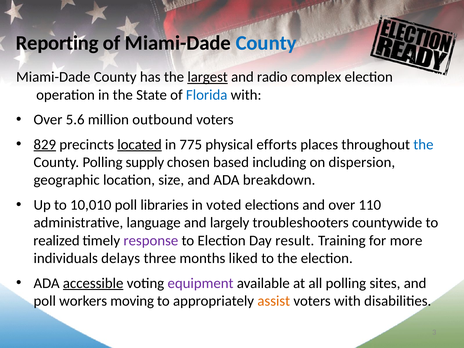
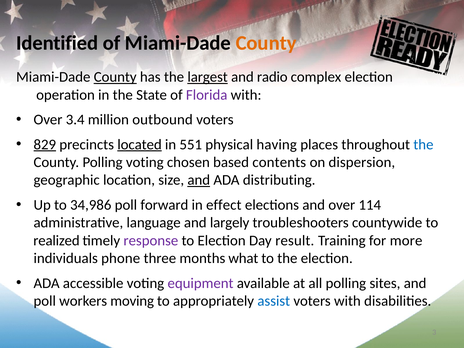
Reporting: Reporting -> Identified
County at (266, 43) colour: blue -> orange
County at (115, 77) underline: none -> present
Florida colour: blue -> purple
5.6: 5.6 -> 3.4
775: 775 -> 551
efforts: efforts -> having
Polling supply: supply -> voting
including: including -> contents
and at (199, 180) underline: none -> present
breakdown: breakdown -> distributing
10,010: 10,010 -> 34,986
libraries: libraries -> forward
voted: voted -> effect
110: 110 -> 114
delays: delays -> phone
liked: liked -> what
accessible underline: present -> none
assist colour: orange -> blue
